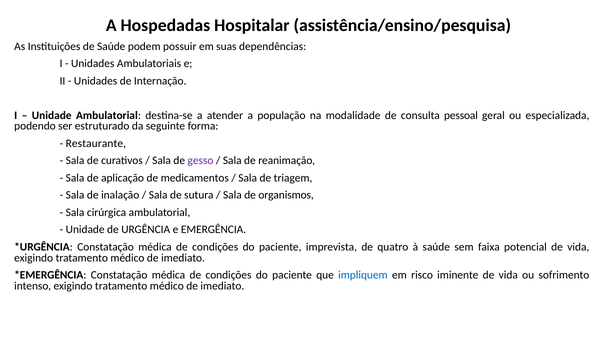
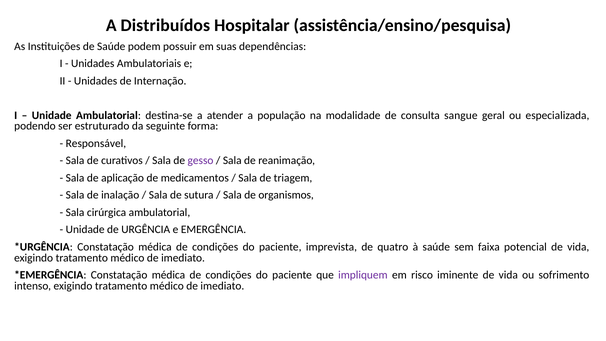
Hospedadas: Hospedadas -> Distribuídos
pessoal: pessoal -> sangue
Restaurante: Restaurante -> Responsável
impliquem colour: blue -> purple
